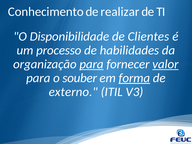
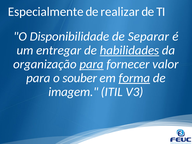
Conhecimento: Conhecimento -> Especialmente
Clientes: Clientes -> Separar
processo: processo -> entregar
habilidades underline: none -> present
valor underline: present -> none
externo: externo -> imagem
